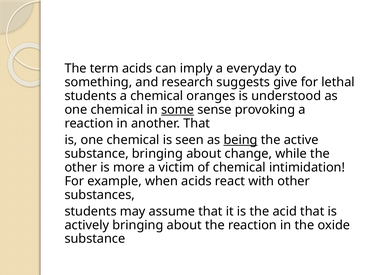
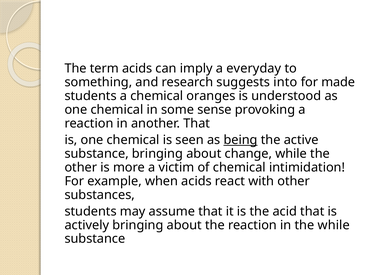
give: give -> into
lethal: lethal -> made
some underline: present -> none
the oxide: oxide -> while
